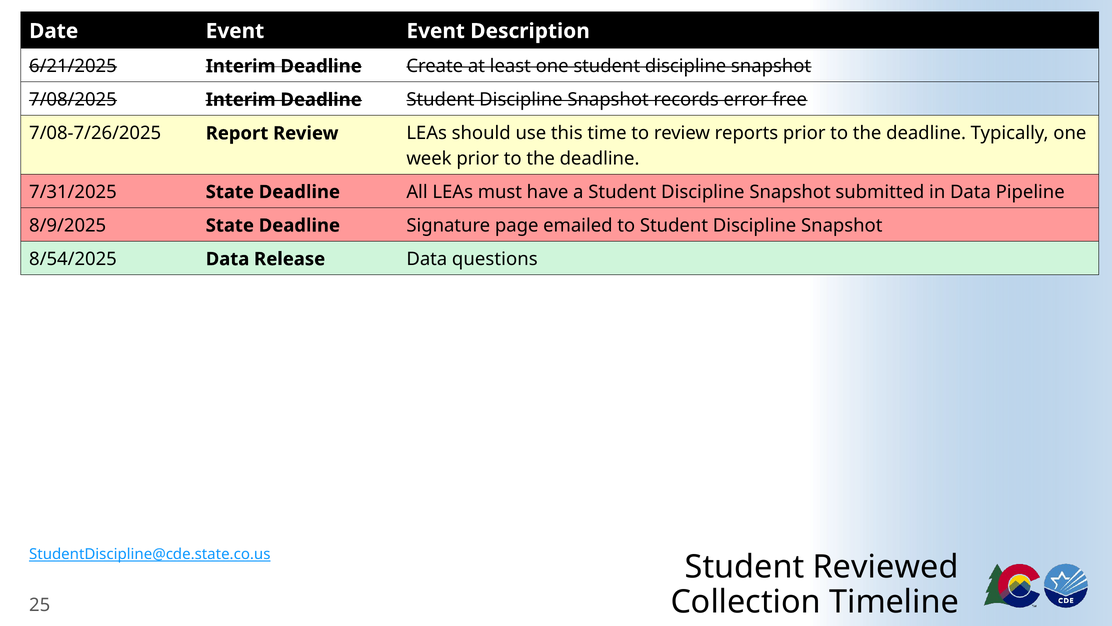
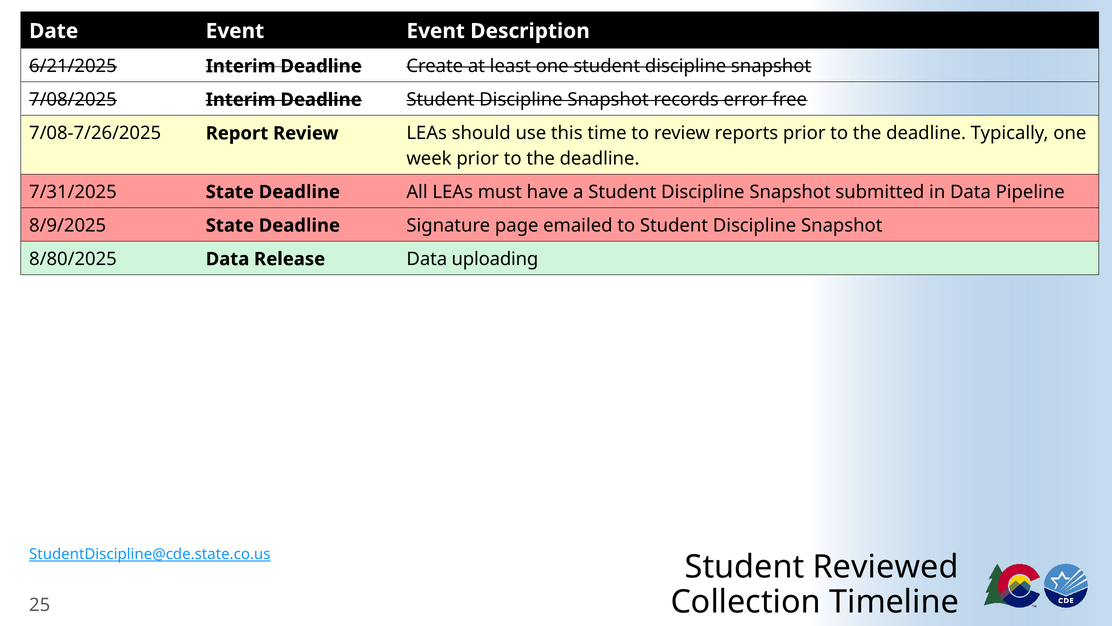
8/54/2025: 8/54/2025 -> 8/80/2025
questions: questions -> uploading
